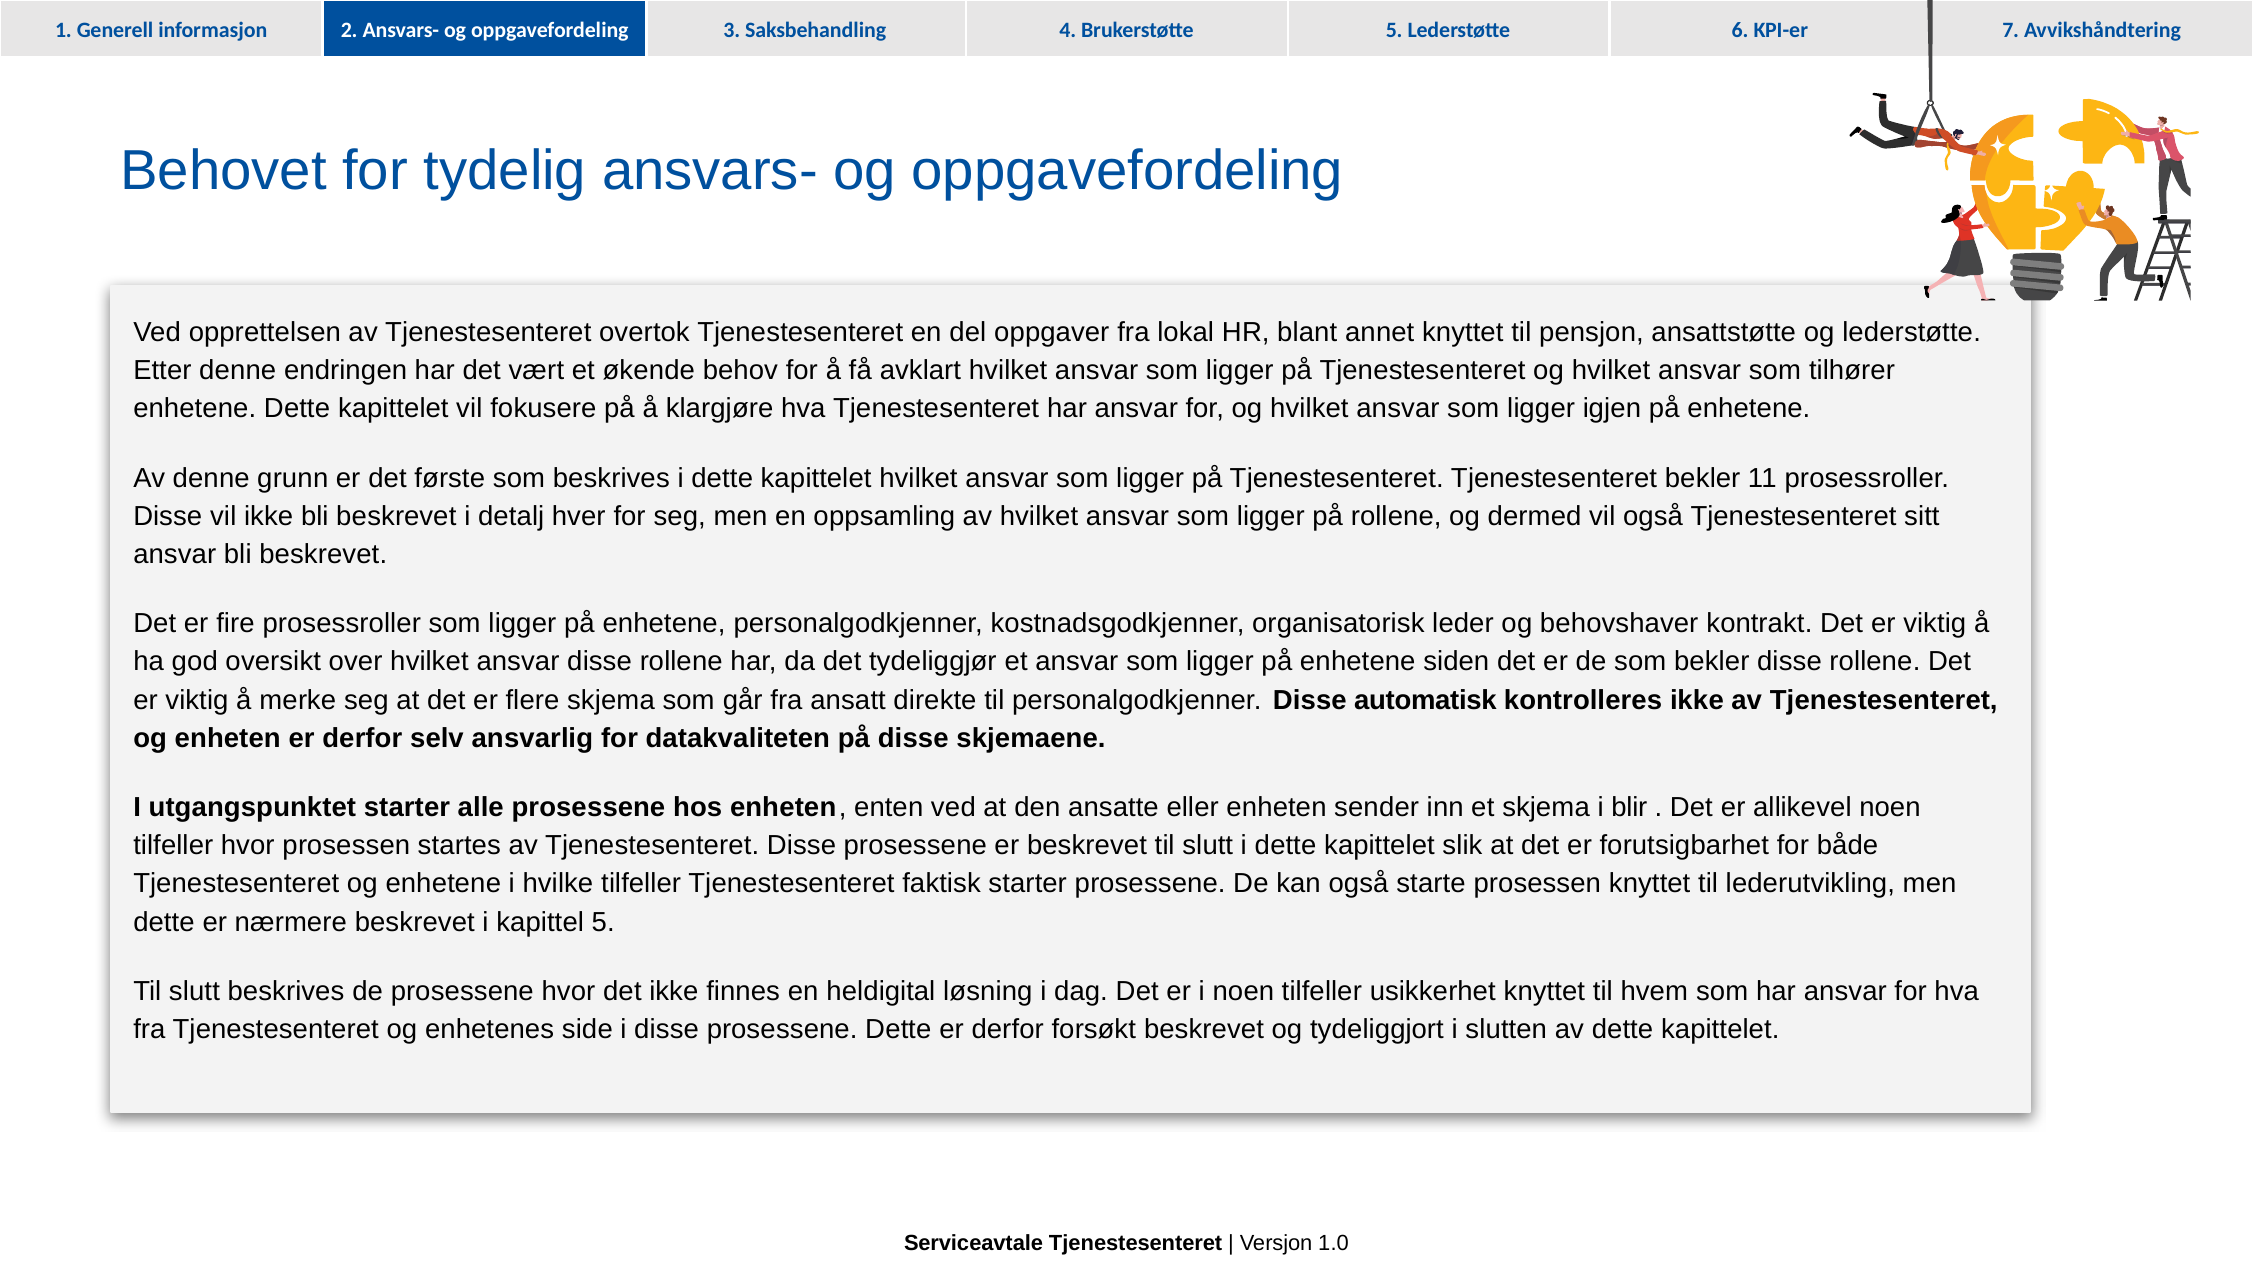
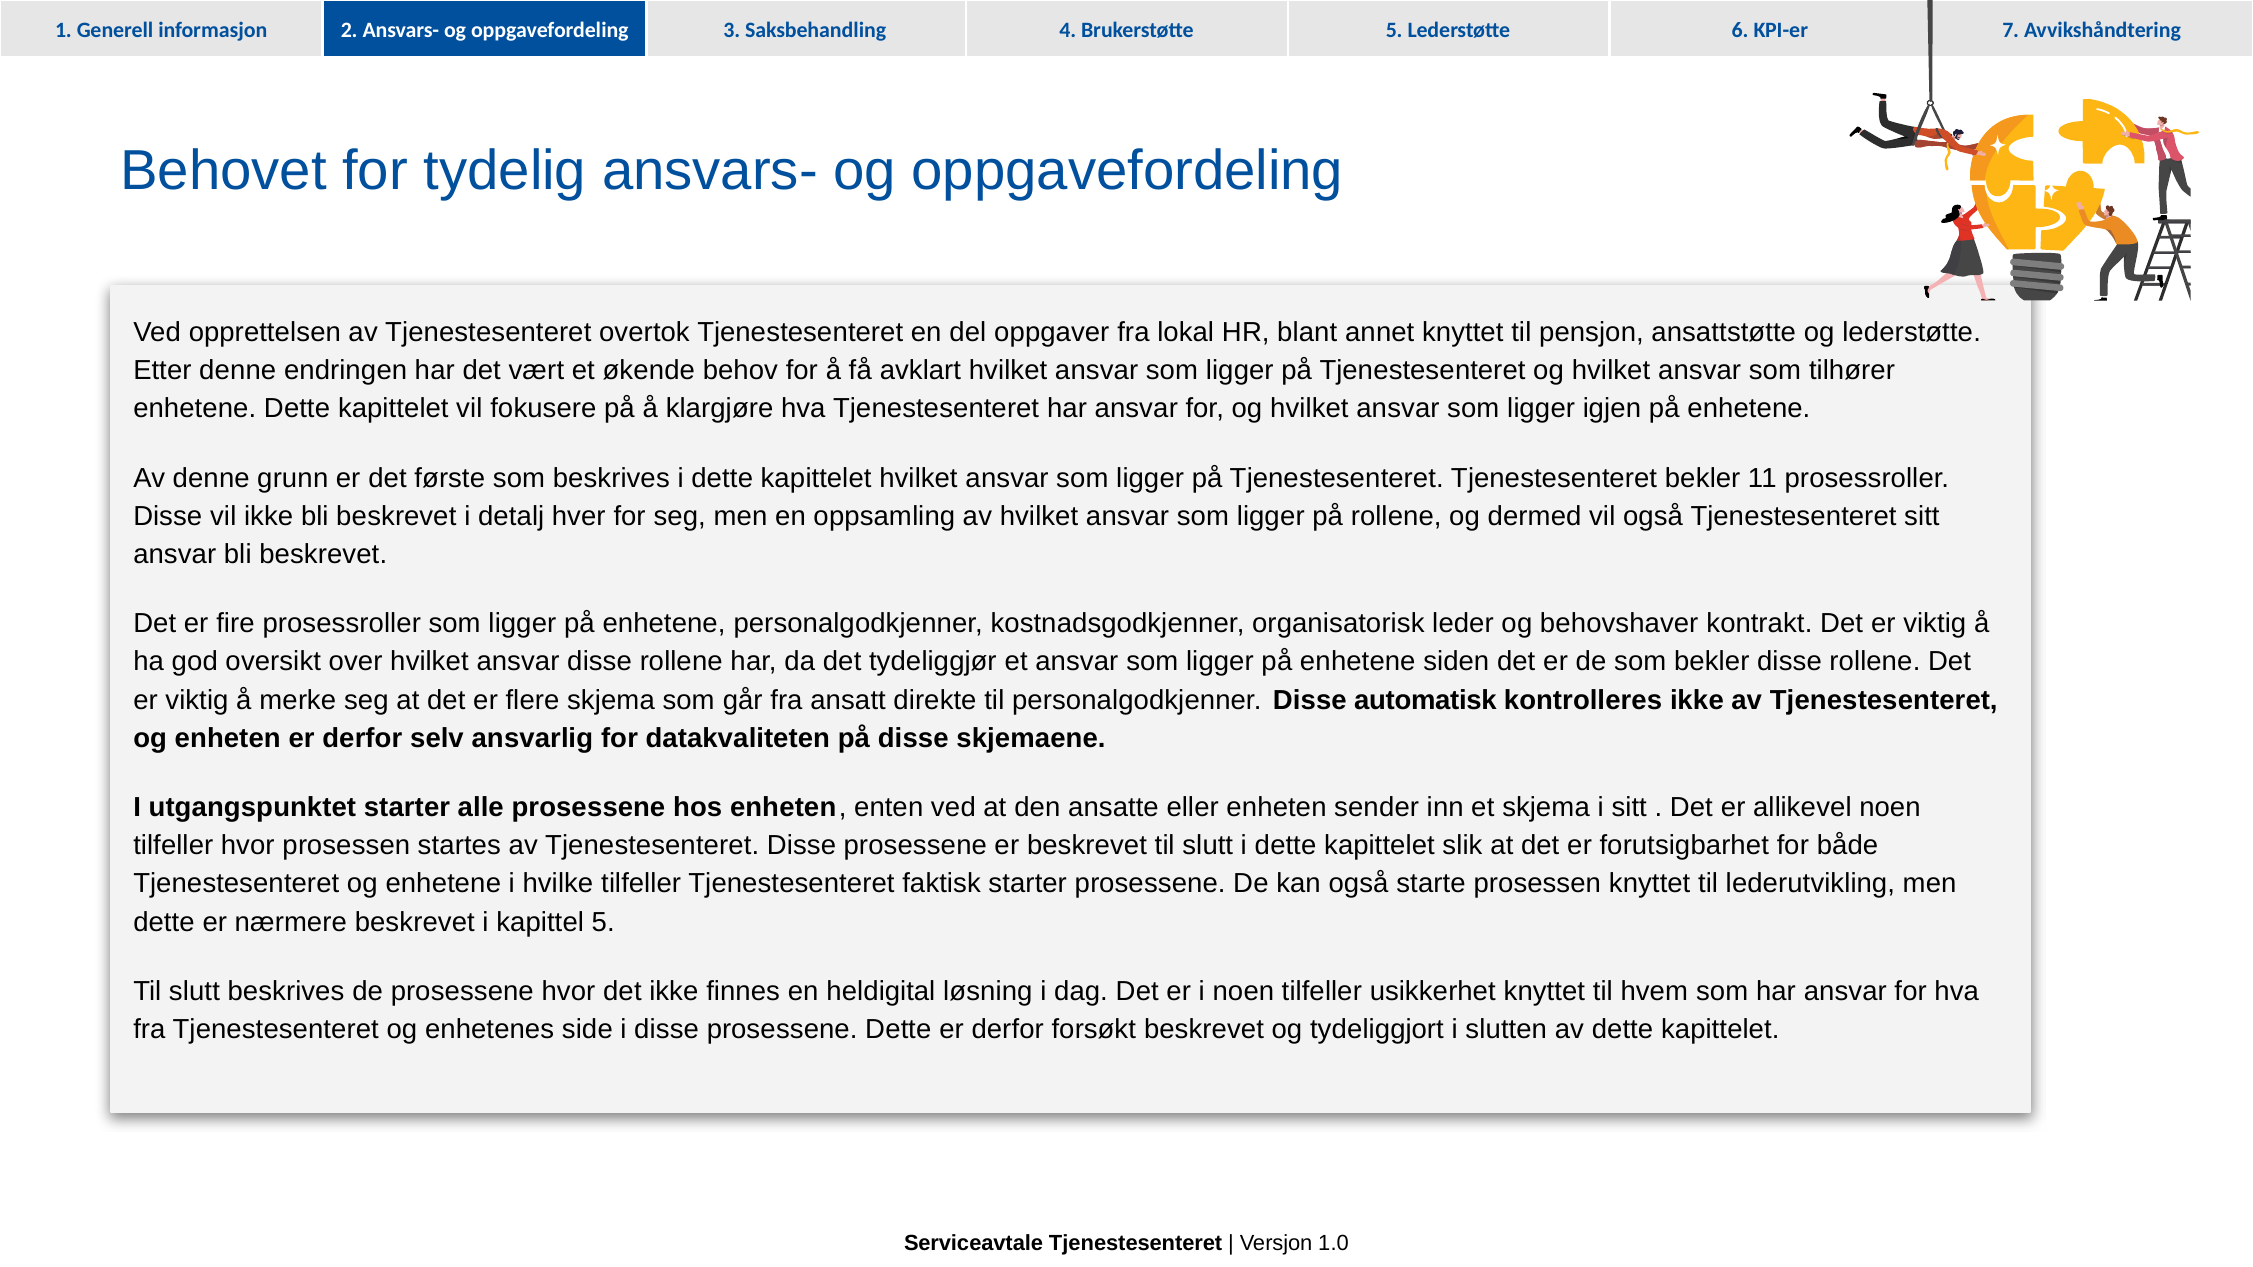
i blir: blir -> sitt
